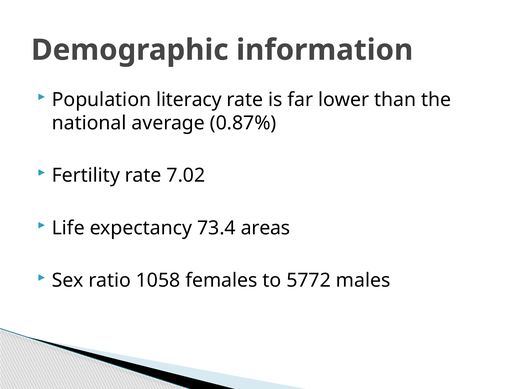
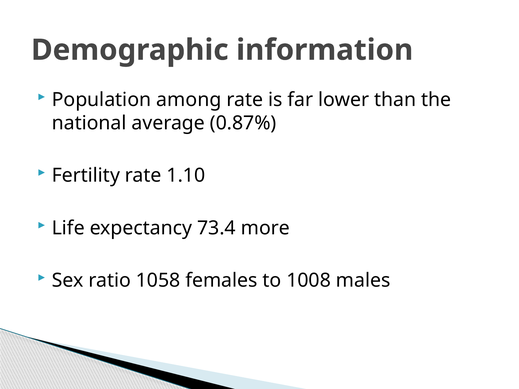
literacy: literacy -> among
7.02: 7.02 -> 1.10
areas: areas -> more
5772: 5772 -> 1008
